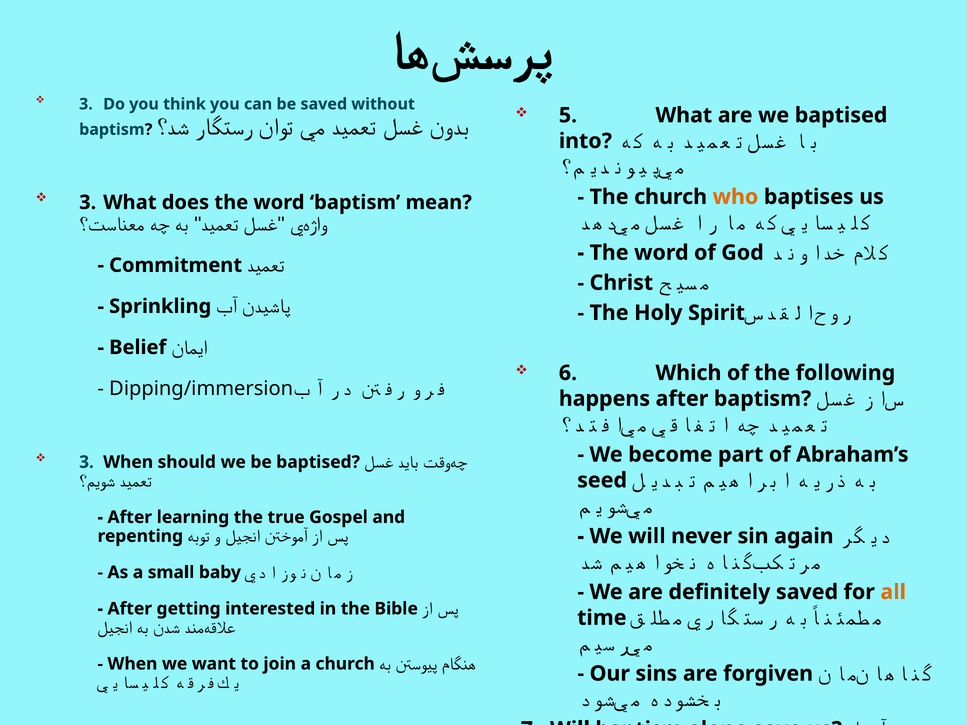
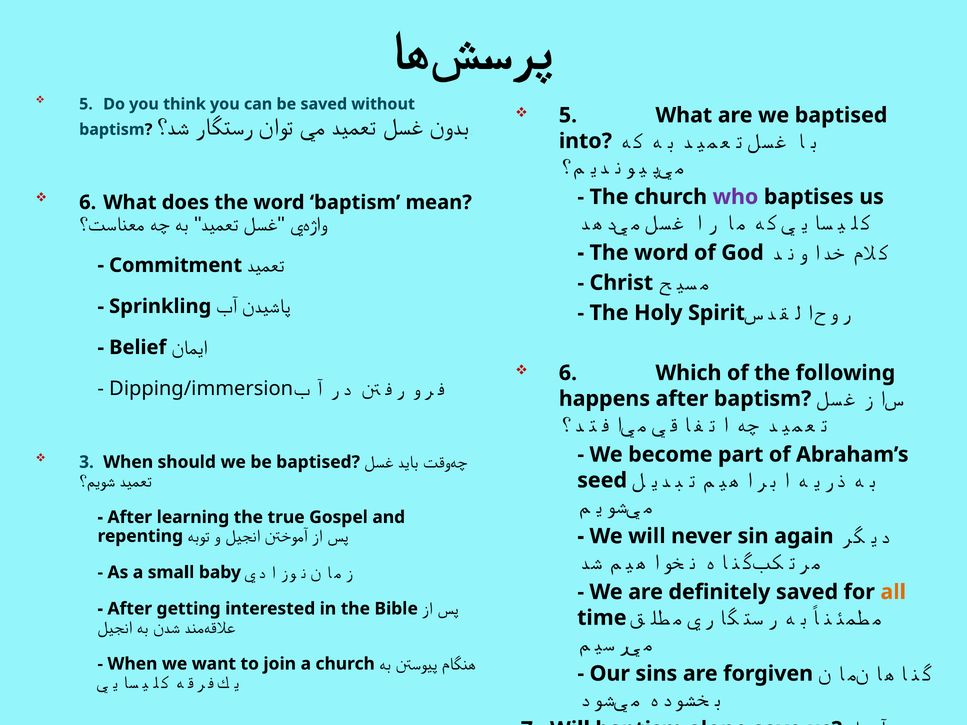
3 at (86, 104): 3 -> 5
3 at (88, 202): 3 -> 6
who colour: orange -> purple
